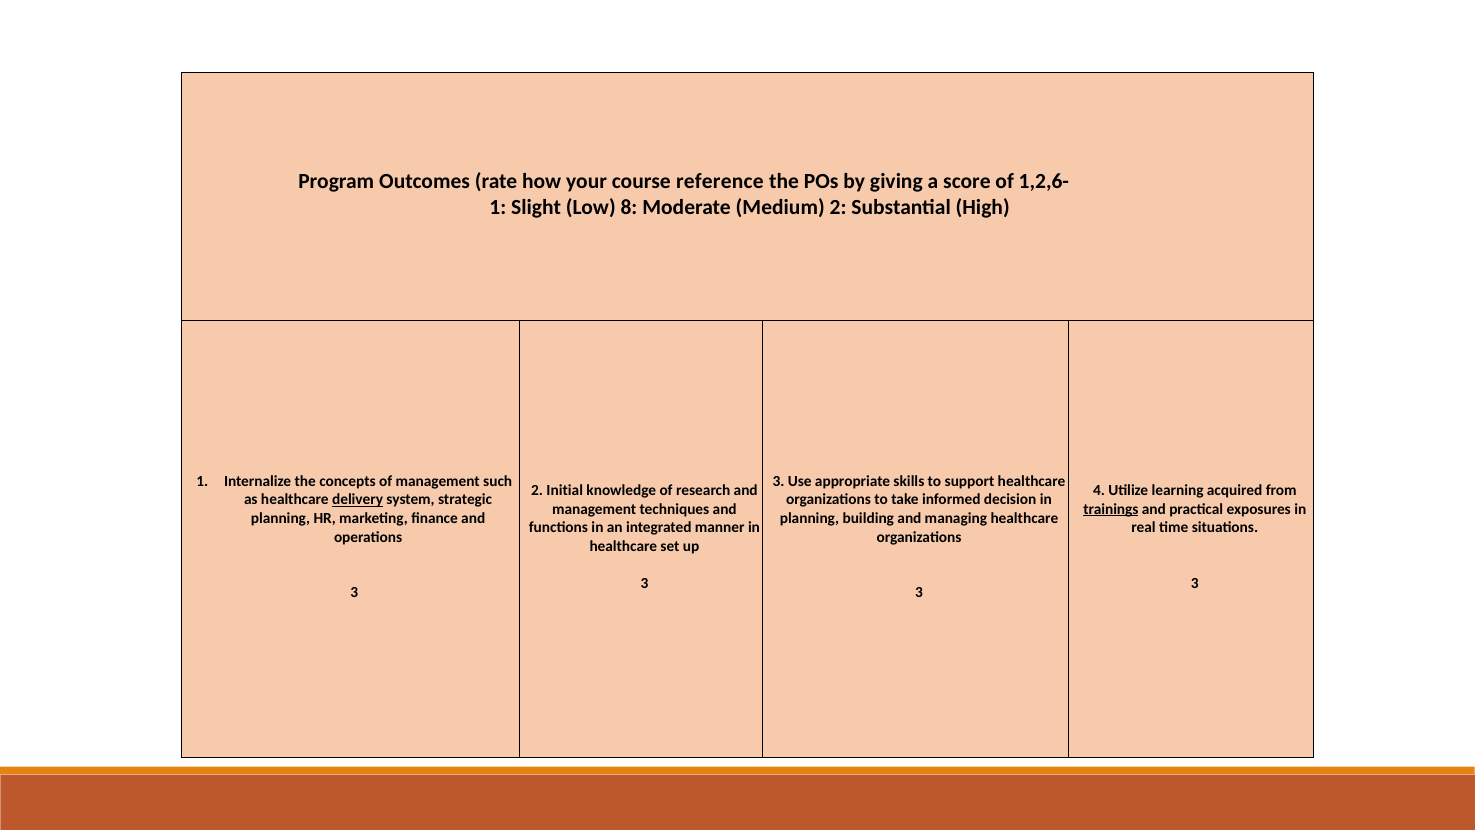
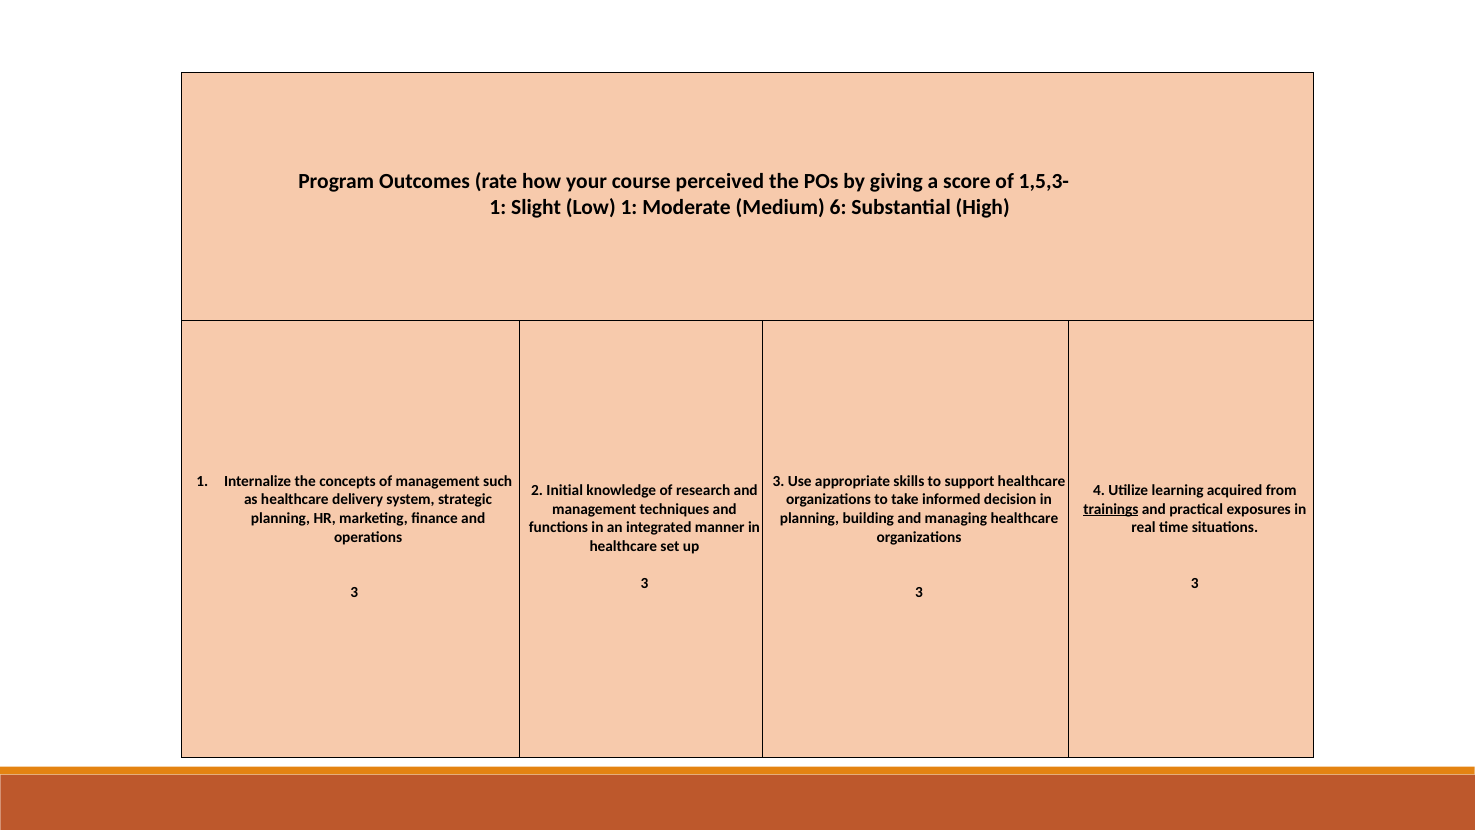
reference: reference -> perceived
1,2,6-: 1,2,6- -> 1,5,3-
Low 8: 8 -> 1
Medium 2: 2 -> 6
delivery underline: present -> none
